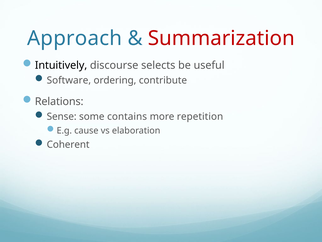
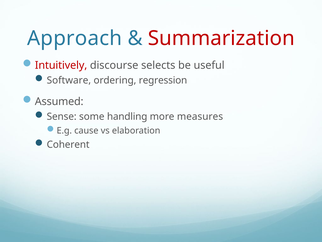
Intuitively colour: black -> red
contribute: contribute -> regression
Relations: Relations -> Assumed
contains: contains -> handling
repetition: repetition -> measures
